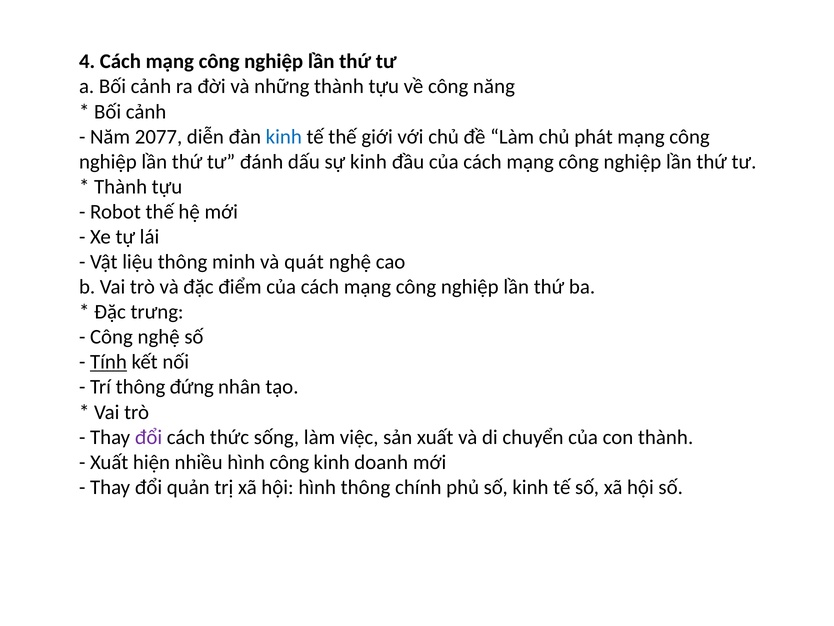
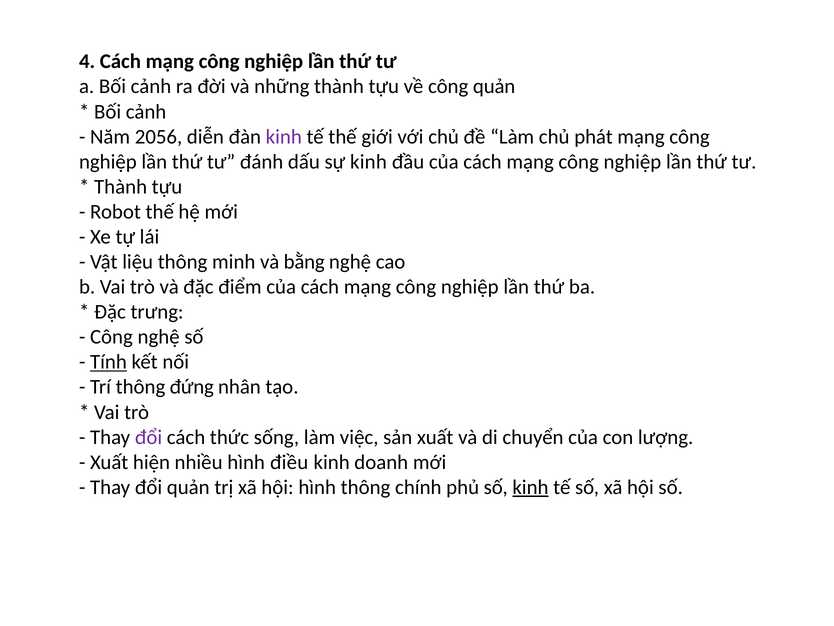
công năng: năng -> quản
2077: 2077 -> 2056
kinh at (284, 137) colour: blue -> purple
quát: quát -> bằng
con thành: thành -> lượng
hình công: công -> điều
kinh at (530, 487) underline: none -> present
